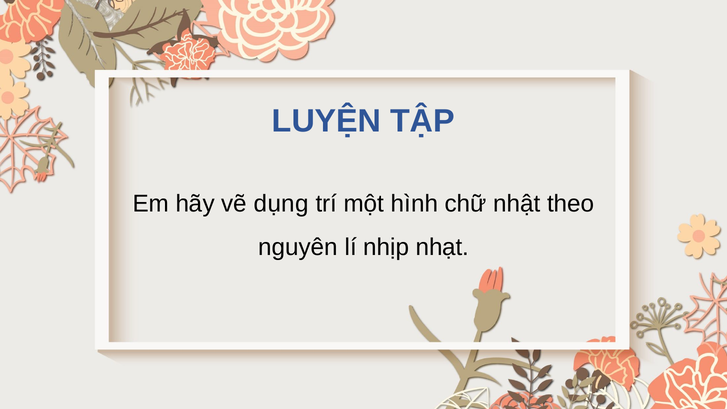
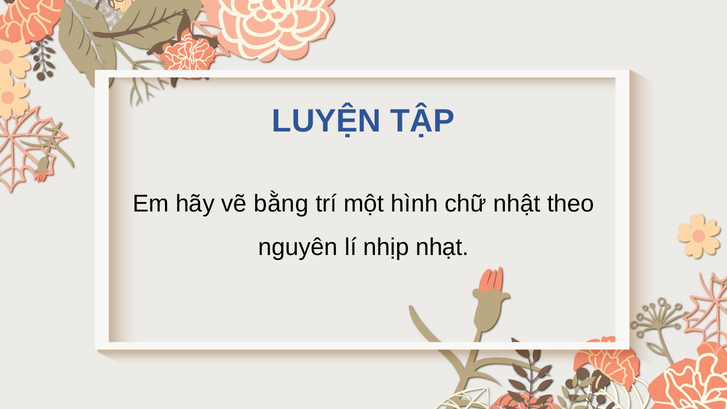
dụng: dụng -> bằng
